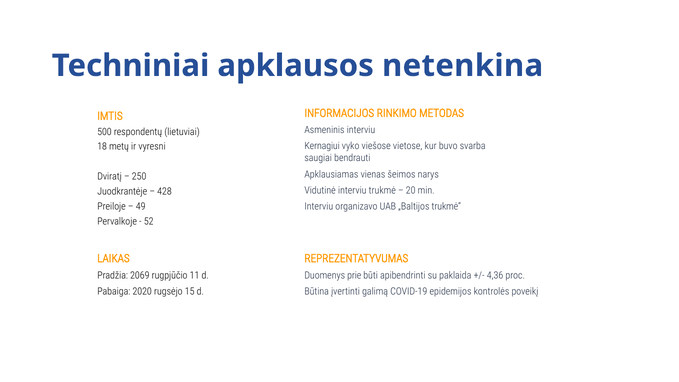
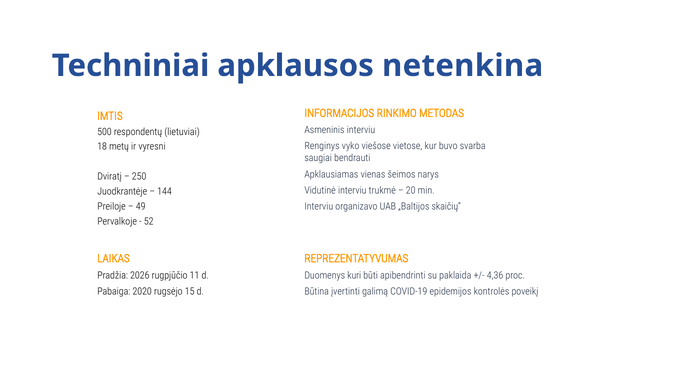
Kernagiui: Kernagiui -> Renginys
428: 428 -> 144
trukmė“: trukmė“ -> skaičių“
2069: 2069 -> 2026
prie: prie -> kuri
